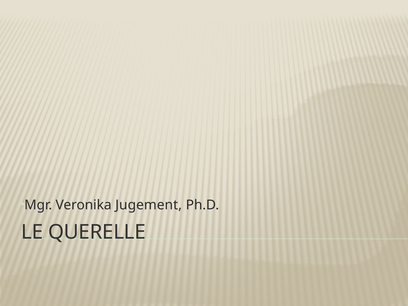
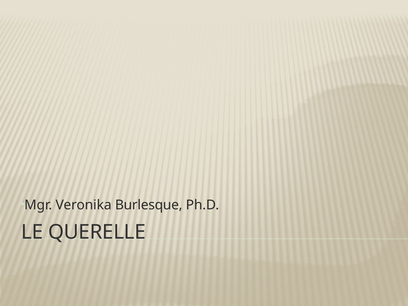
Jugement: Jugement -> Burlesque
